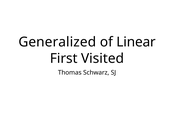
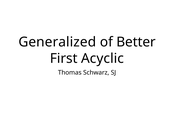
Linear: Linear -> Better
Visited: Visited -> Acyclic
